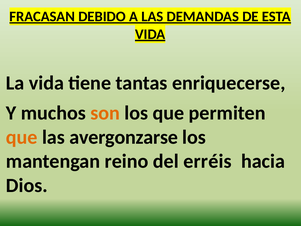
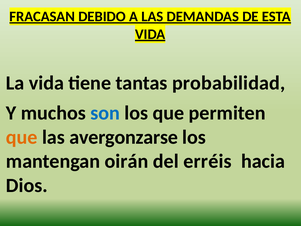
enriquecerse: enriquecerse -> probabilidad
son colour: orange -> blue
reino: reino -> oirán
